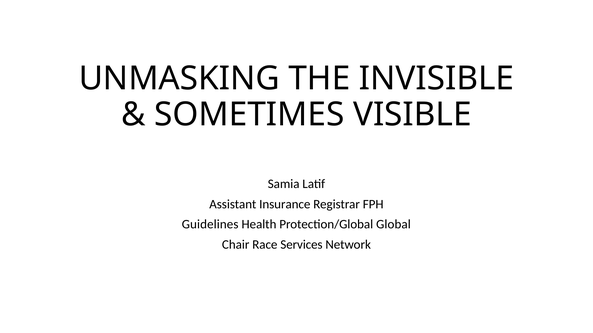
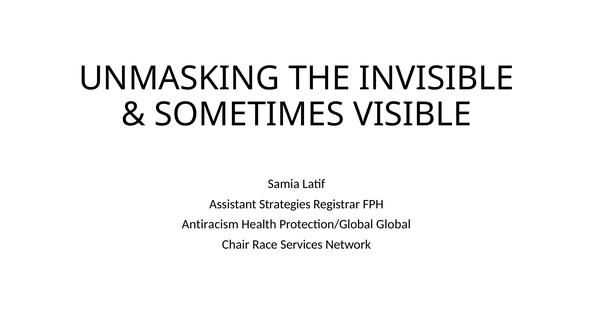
Insurance: Insurance -> Strategies
Guidelines: Guidelines -> Antiracism
